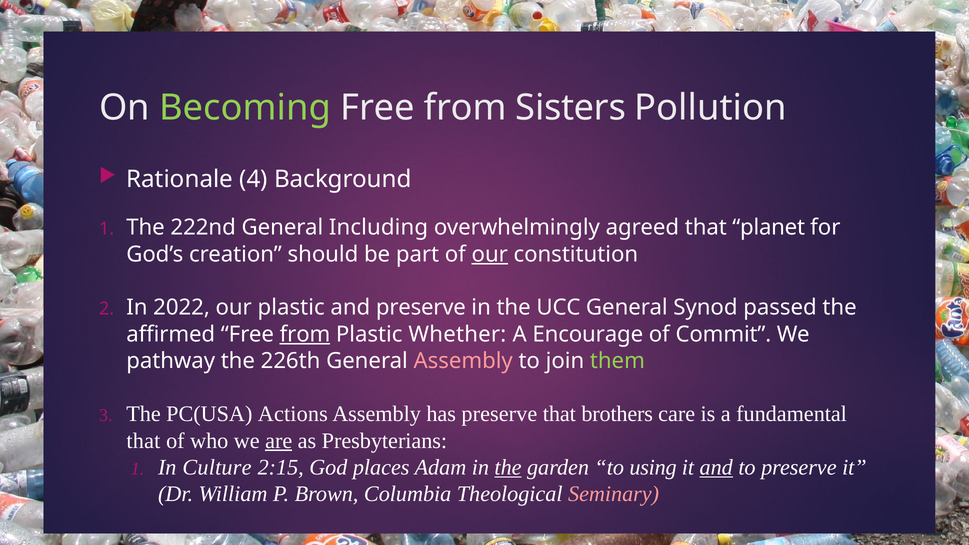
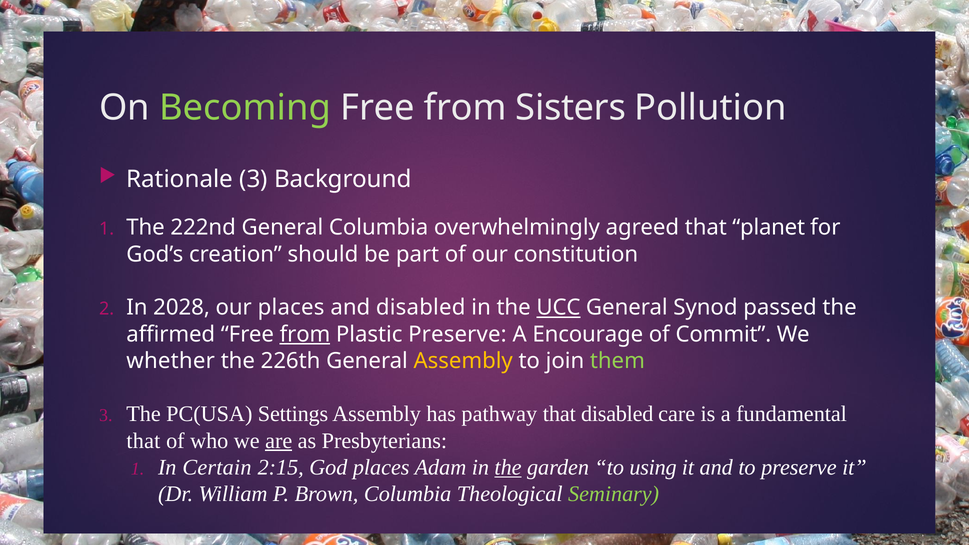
Rationale 4: 4 -> 3
General Including: Including -> Columbia
our at (490, 254) underline: present -> none
2022: 2022 -> 2028
our plastic: plastic -> places
and preserve: preserve -> disabled
UCC underline: none -> present
Plastic Whether: Whether -> Preserve
pathway: pathway -> whether
Assembly at (463, 361) colour: pink -> yellow
Actions: Actions -> Settings
has preserve: preserve -> pathway
that brothers: brothers -> disabled
Culture: Culture -> Certain
and at (716, 467) underline: present -> none
Seminary colour: pink -> light green
